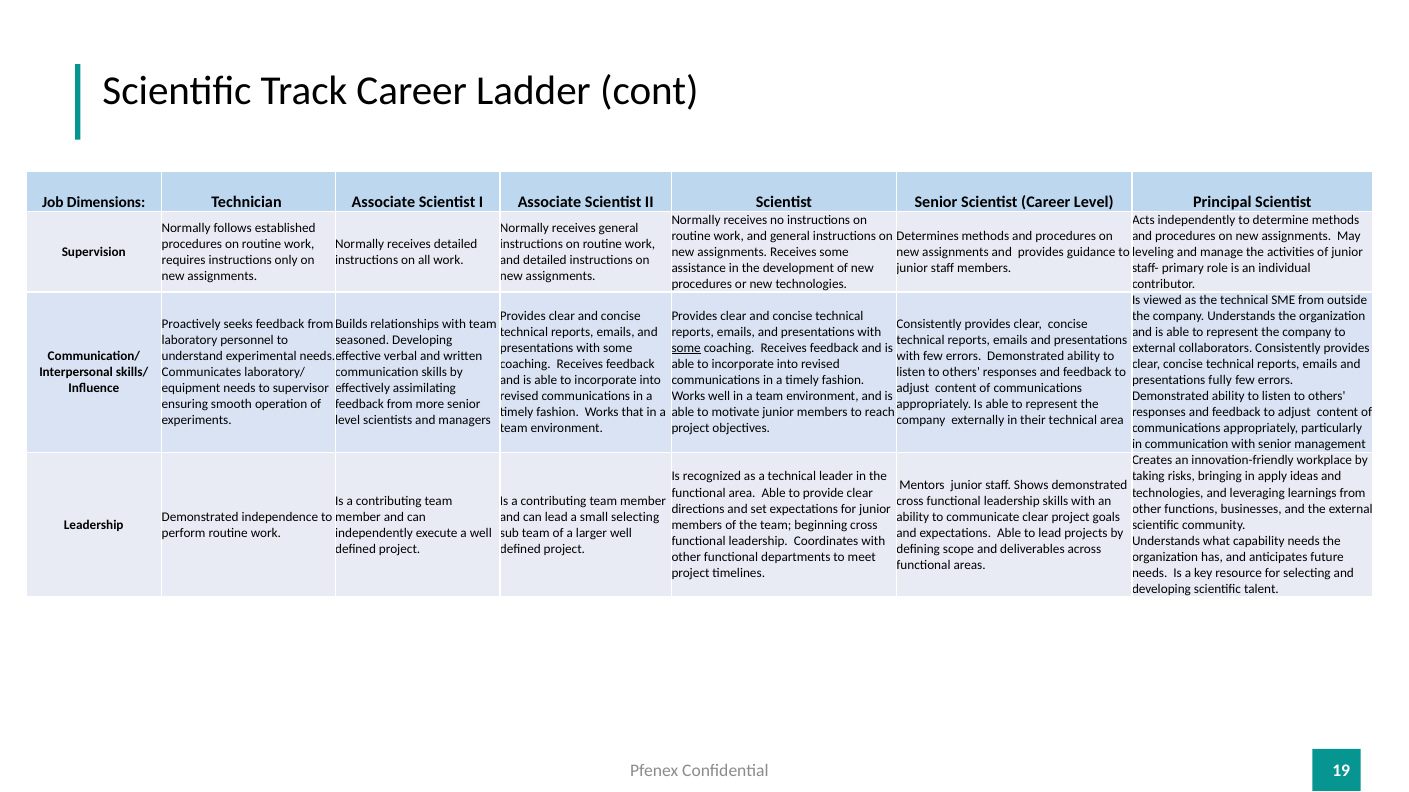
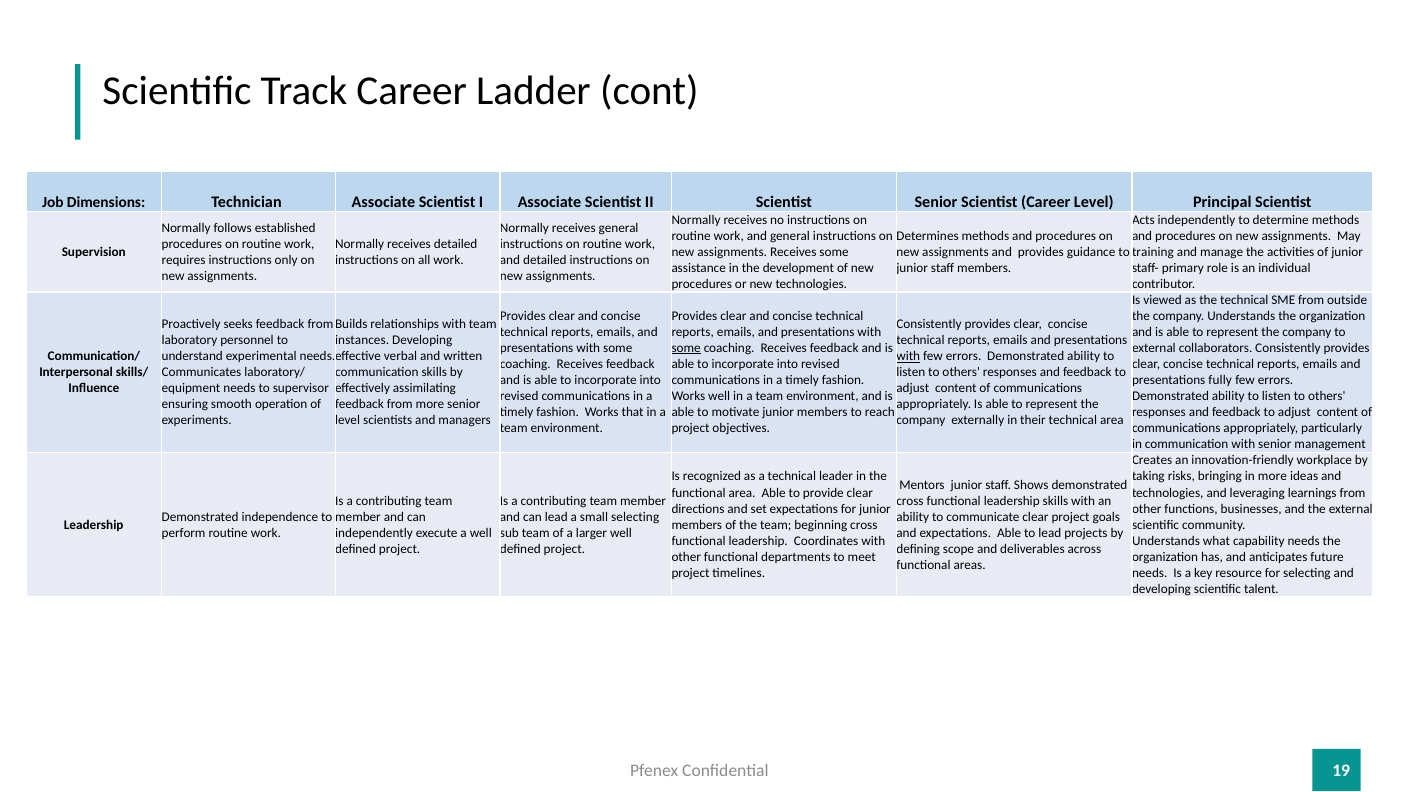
leveling: leveling -> training
seasoned: seasoned -> instances
with at (908, 356) underline: none -> present
in apply: apply -> more
